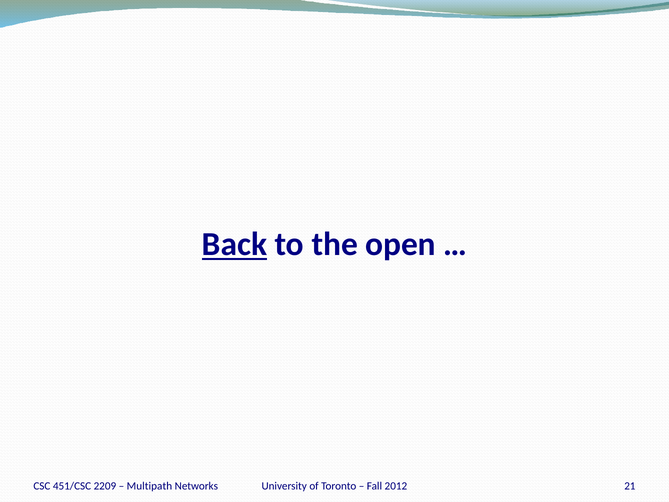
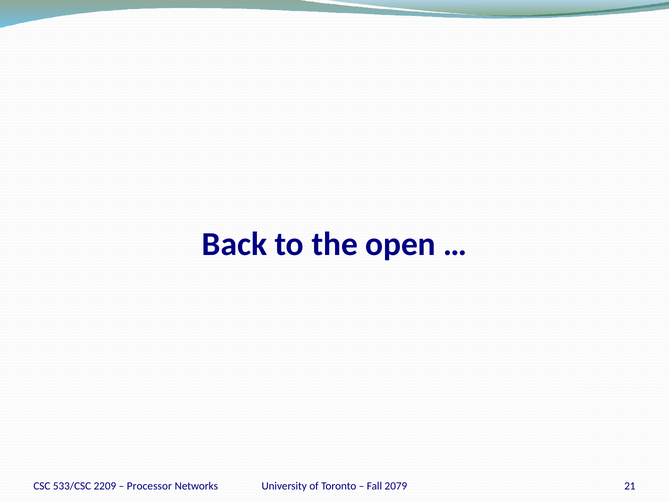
Back underline: present -> none
2012: 2012 -> 2079
451/CSC: 451/CSC -> 533/CSC
Multipath: Multipath -> Processor
